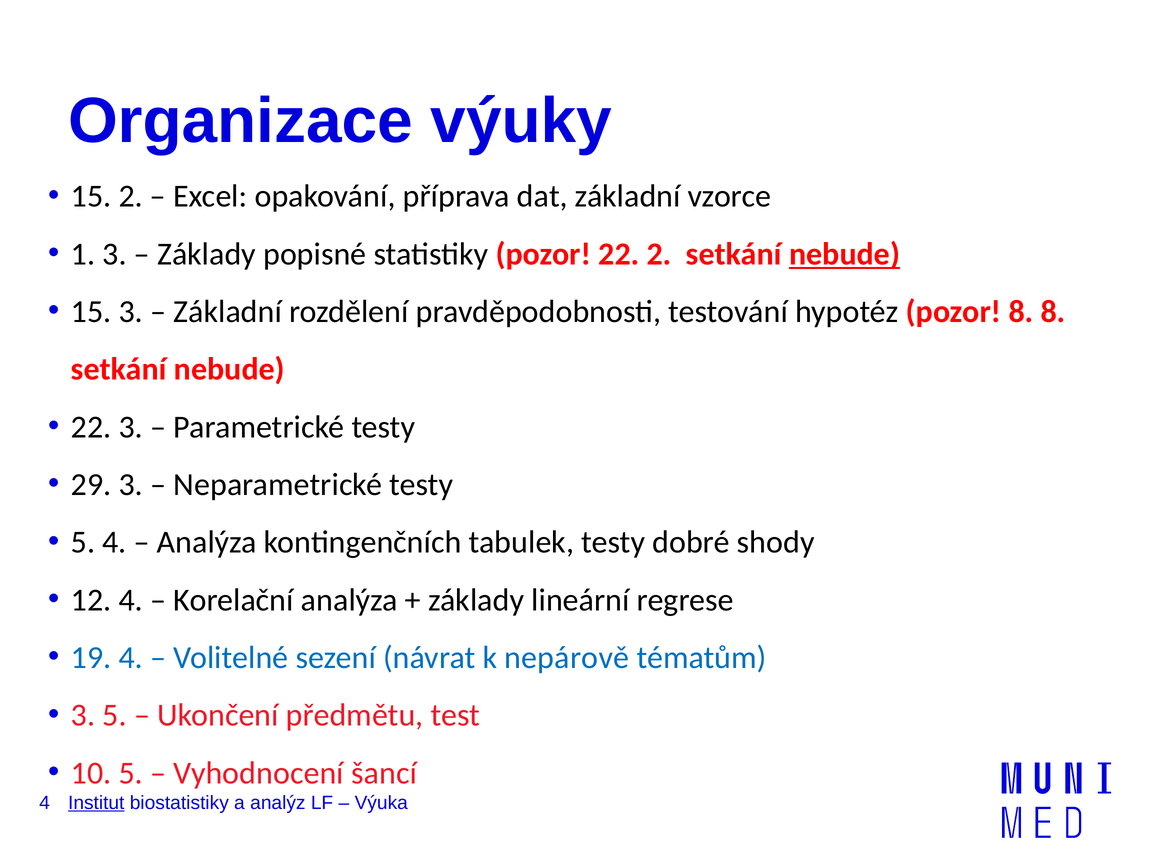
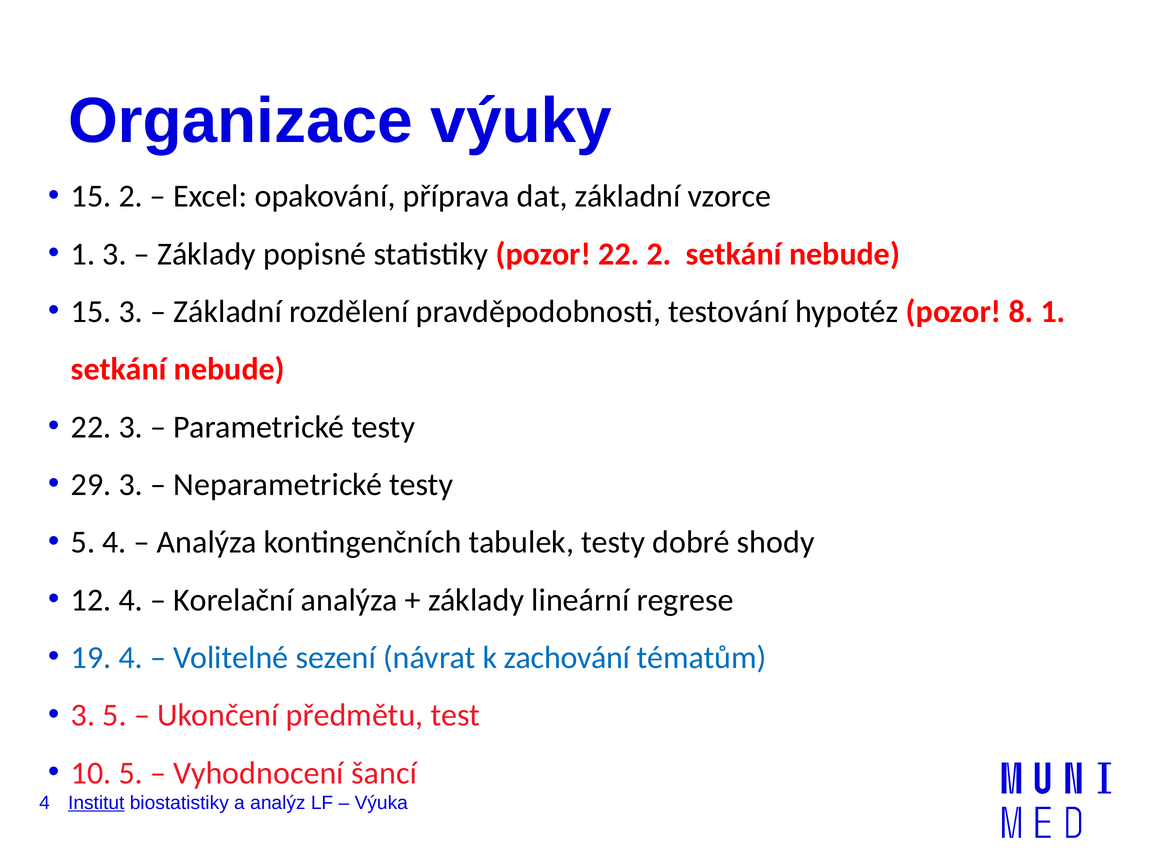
nebude at (845, 254) underline: present -> none
8 8: 8 -> 1
nepárově: nepárově -> zachování
